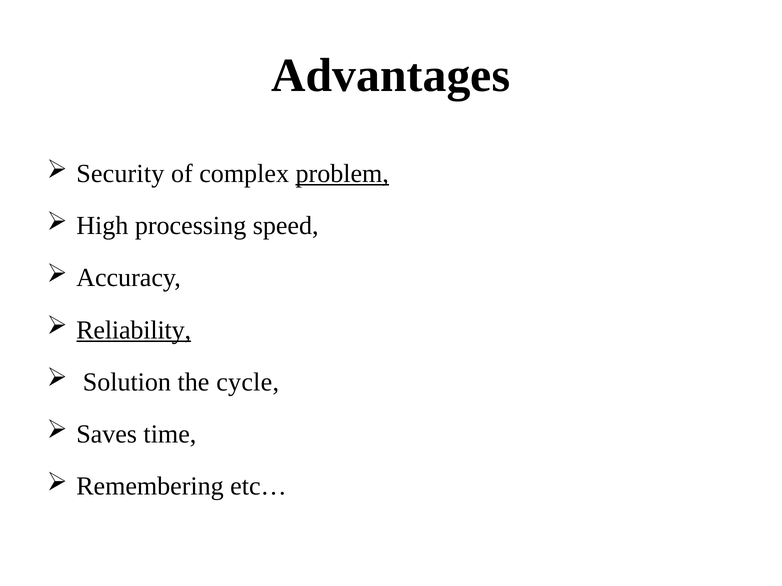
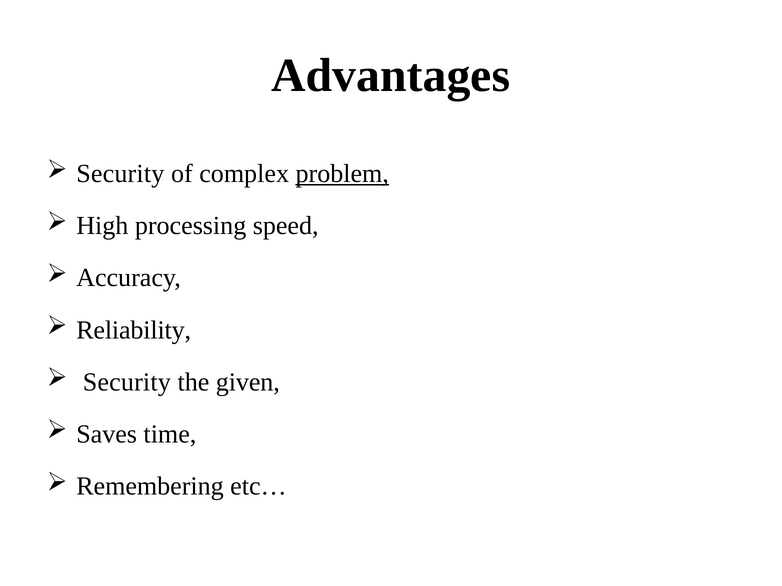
Reliability underline: present -> none
Solution at (127, 382): Solution -> Security
cycle: cycle -> given
